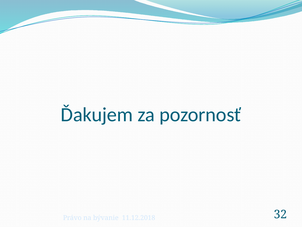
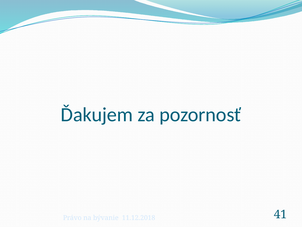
32: 32 -> 41
